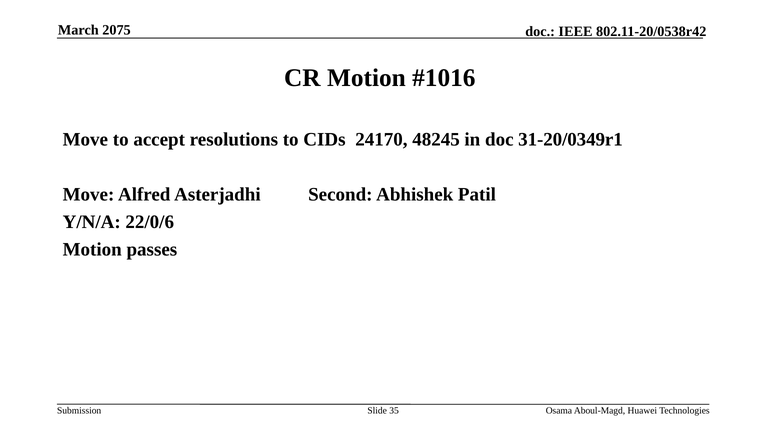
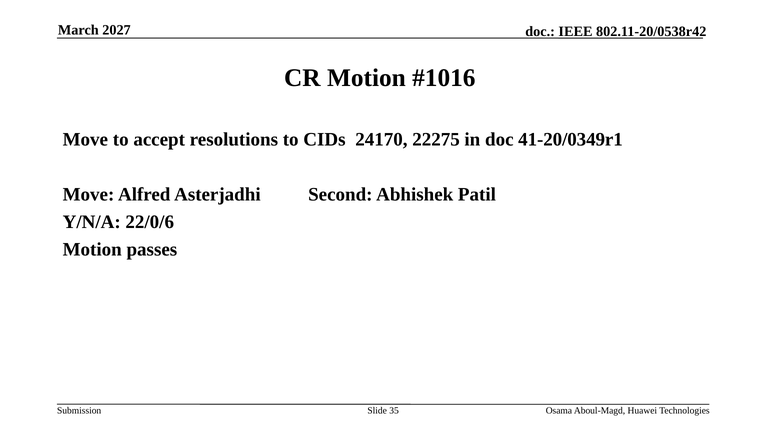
2075: 2075 -> 2027
48245: 48245 -> 22275
31-20/0349r1: 31-20/0349r1 -> 41-20/0349r1
